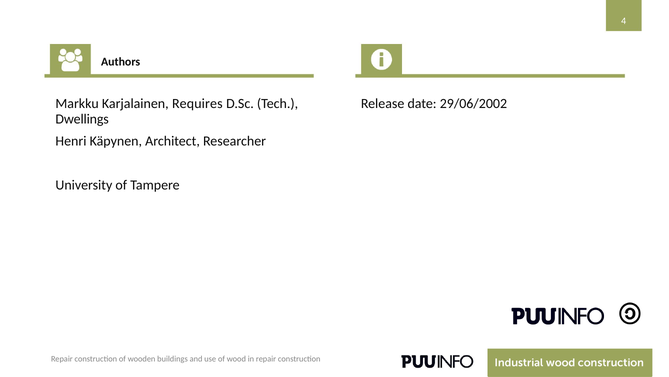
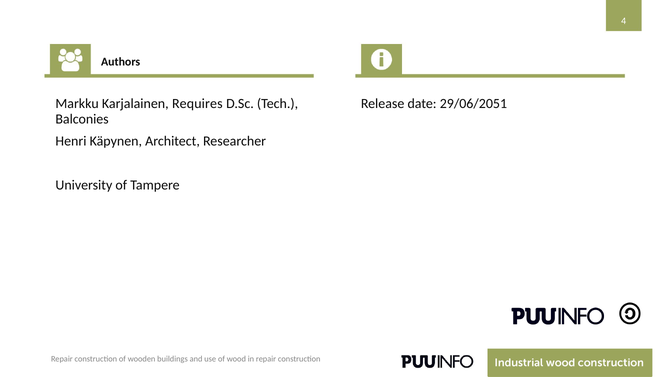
29/06/2002: 29/06/2002 -> 29/06/2051
Dwellings: Dwellings -> Balconies
